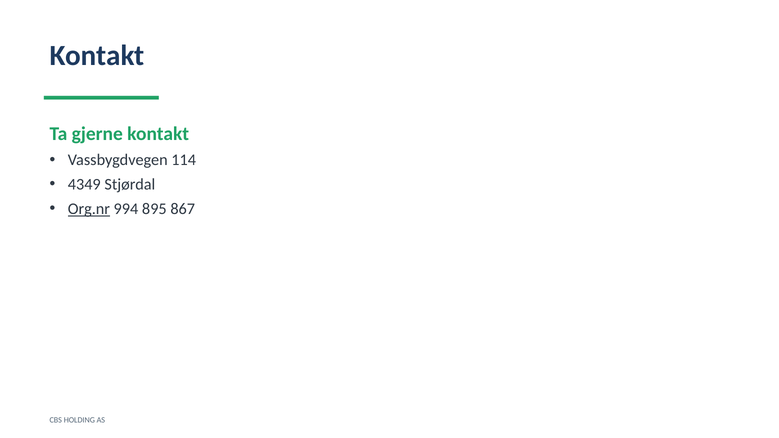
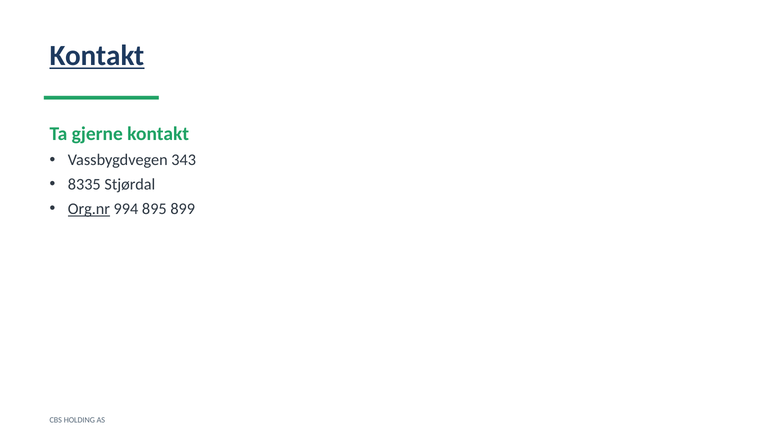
Kontakt at (97, 56) underline: none -> present
114: 114 -> 343
4349: 4349 -> 8335
867: 867 -> 899
